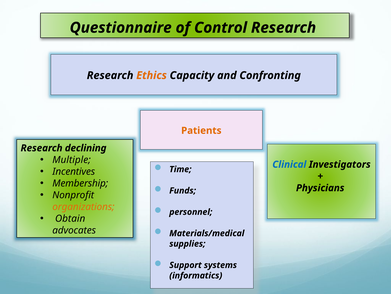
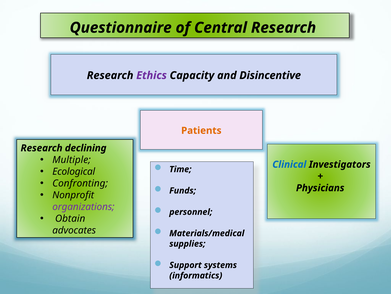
Control: Control -> Central
Ethics colour: orange -> purple
Confronting: Confronting -> Disincentive
Incentives: Incentives -> Ecological
Membership: Membership -> Confronting
organizations colour: orange -> purple
